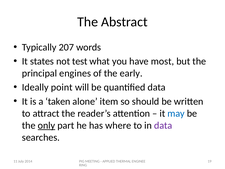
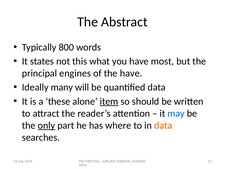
207: 207 -> 800
test: test -> this
the early: early -> have
point: point -> many
taken: taken -> these
item underline: none -> present
data at (163, 125) colour: purple -> orange
